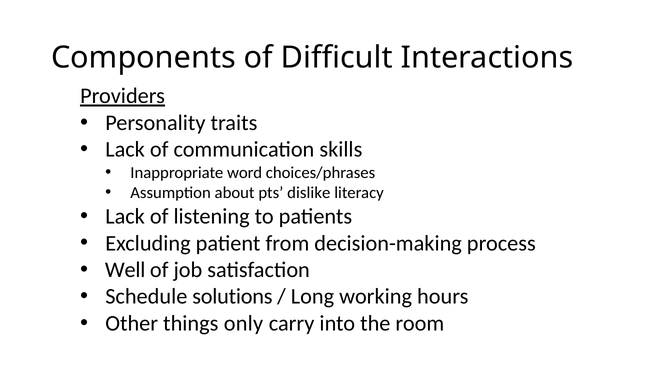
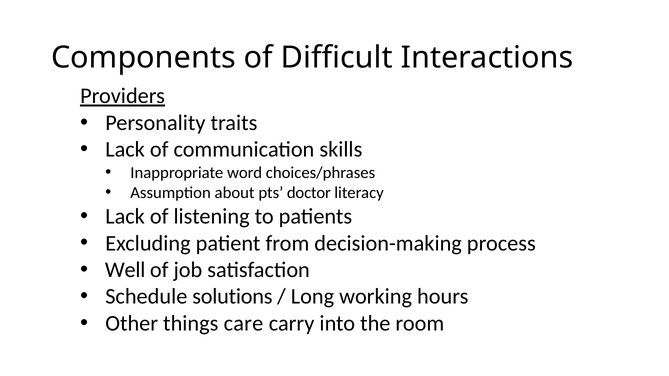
dislike: dislike -> doctor
only: only -> care
